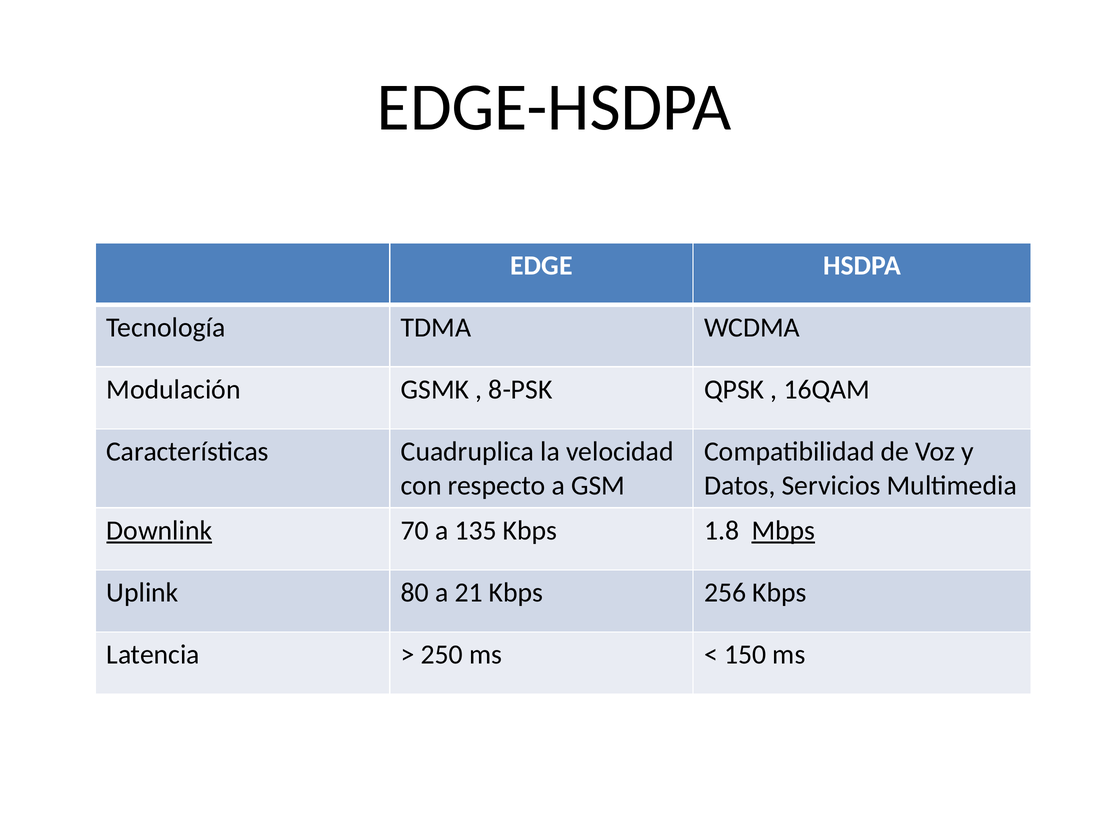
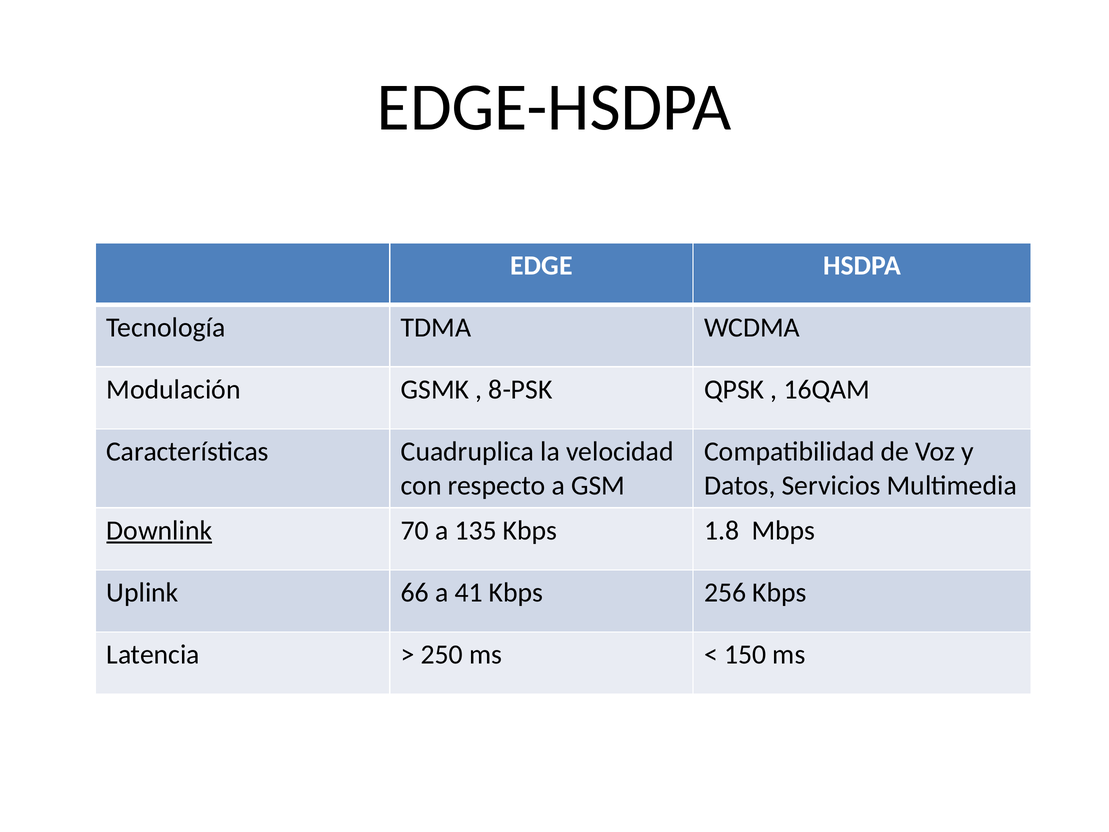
Mbps underline: present -> none
80: 80 -> 66
21: 21 -> 41
